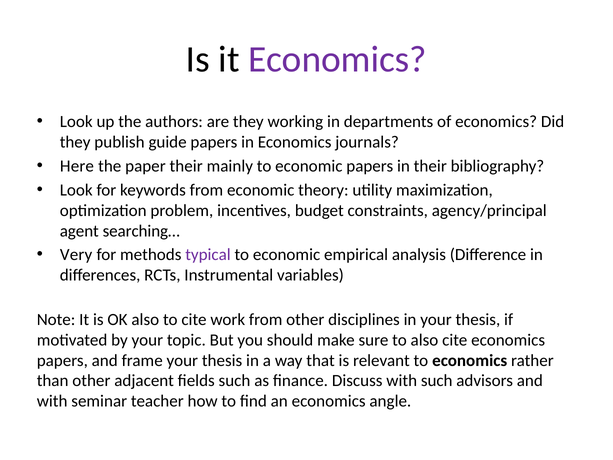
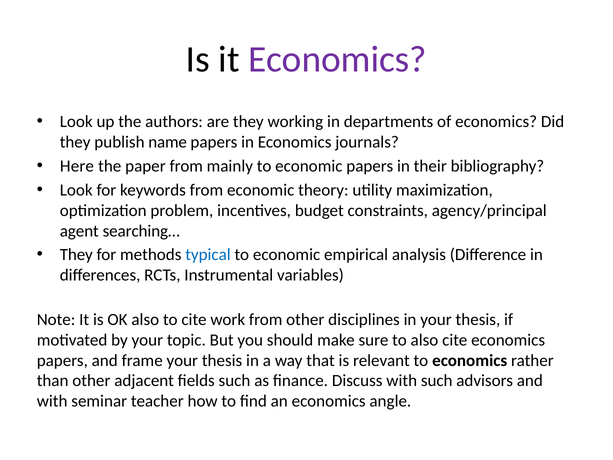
guide: guide -> name
paper their: their -> from
Very at (76, 255): Very -> They
typical colour: purple -> blue
